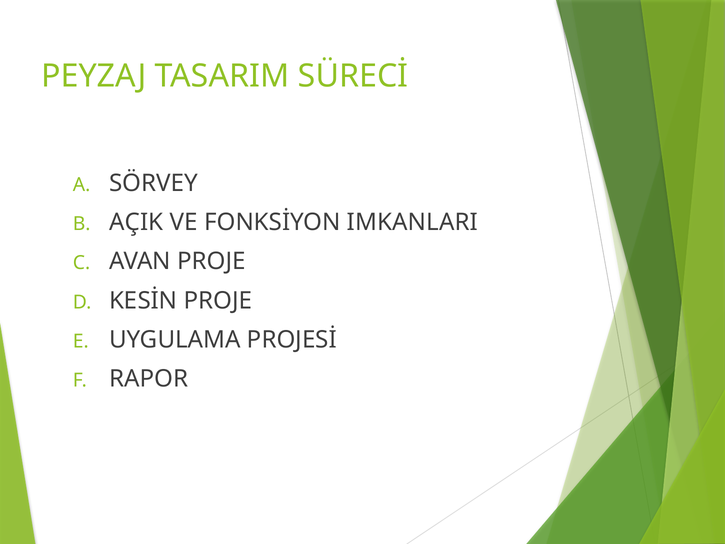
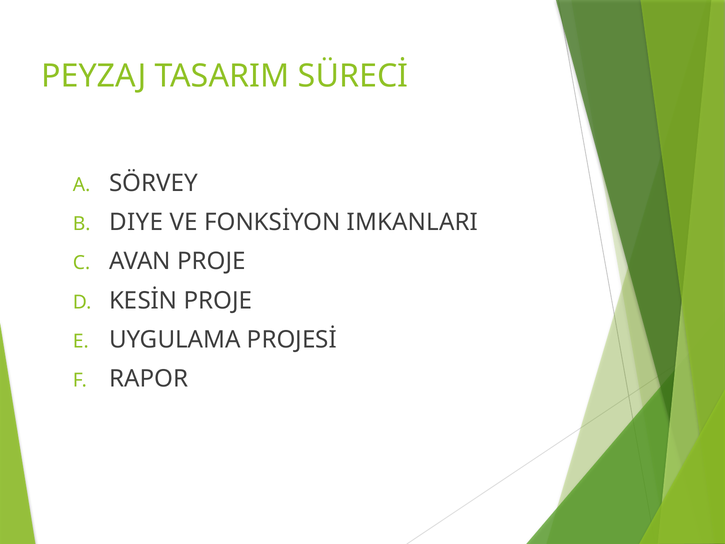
AÇIK: AÇIK -> DIYE
